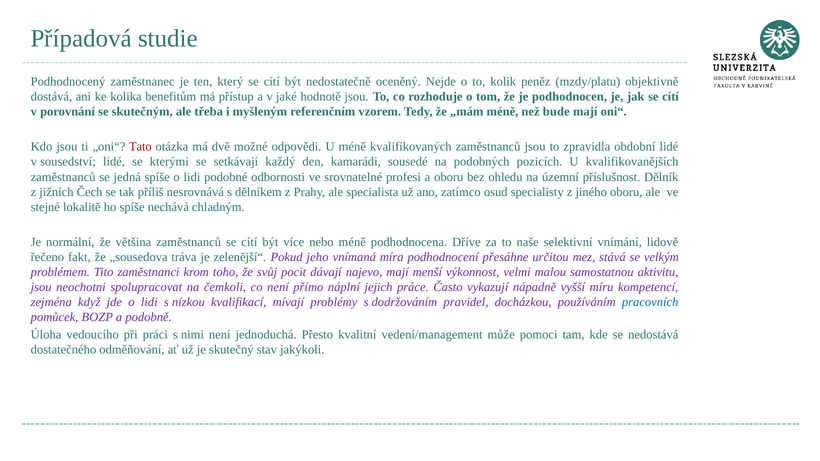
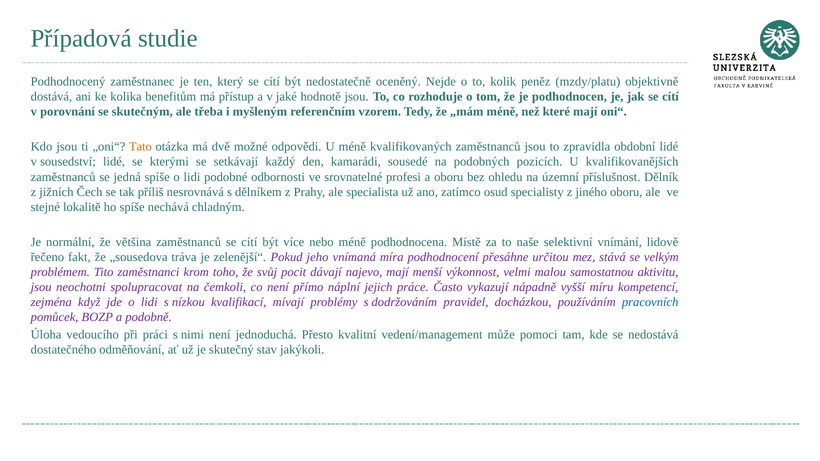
bude: bude -> které
Tato colour: red -> orange
Dříve: Dříve -> Místě
